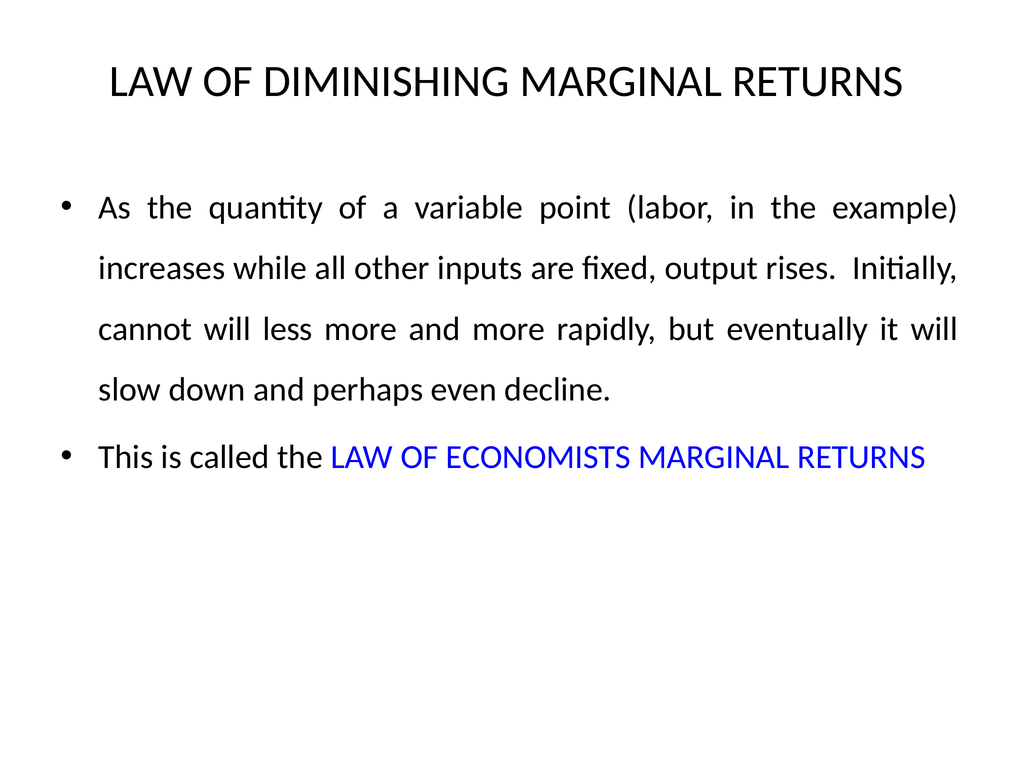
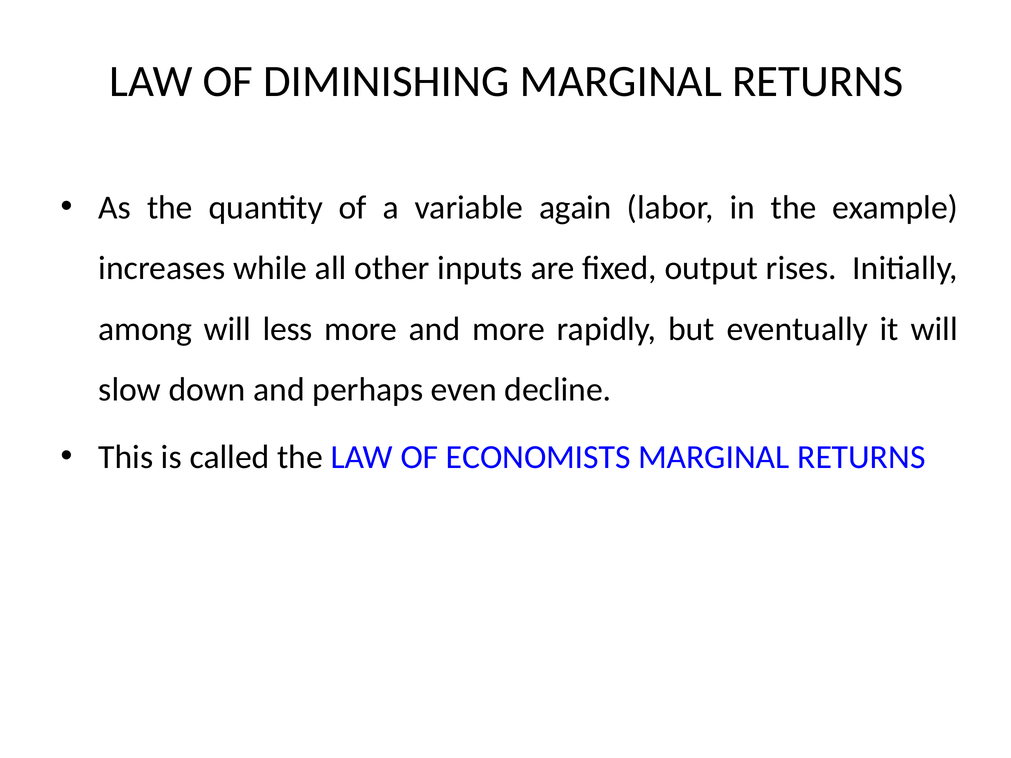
point: point -> again
cannot: cannot -> among
